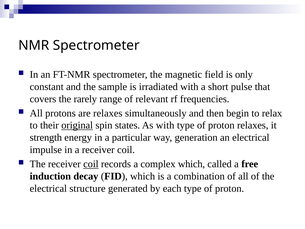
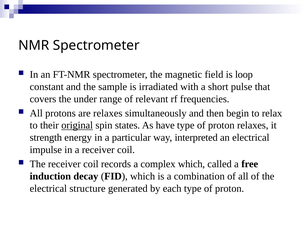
only: only -> loop
rarely: rarely -> under
As with: with -> have
generation: generation -> interpreted
coil at (91, 164) underline: present -> none
